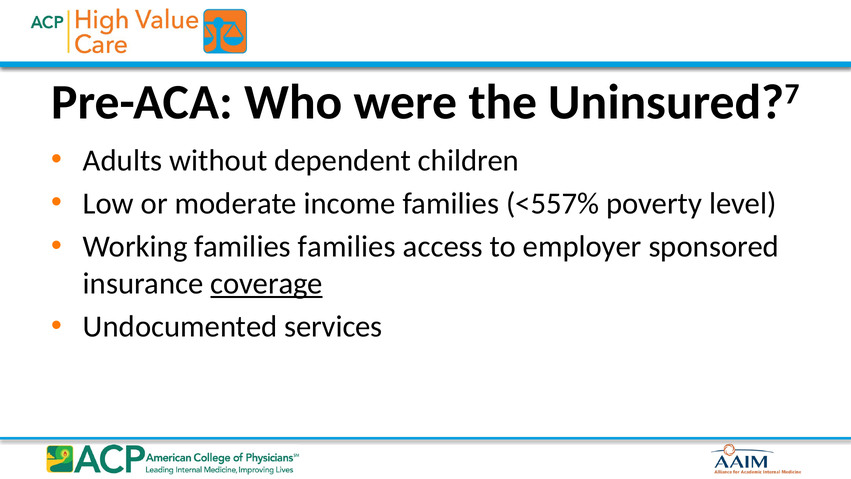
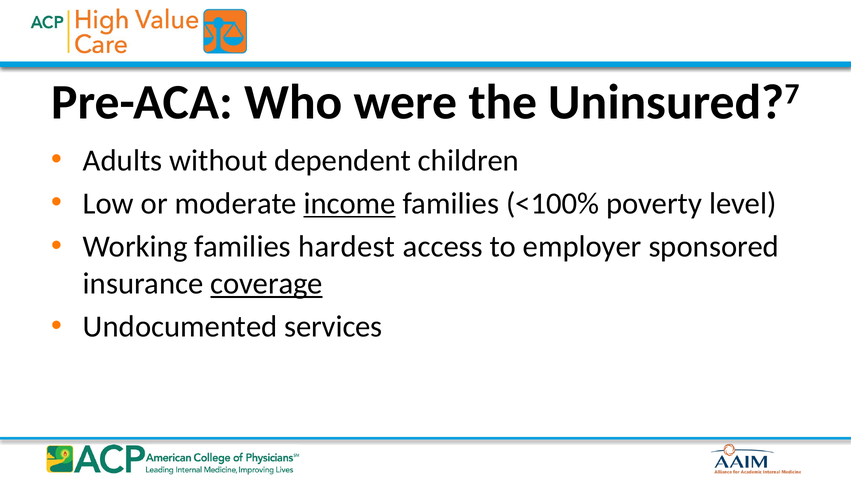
income underline: none -> present
<557%: <557% -> <100%
families families: families -> hardest
